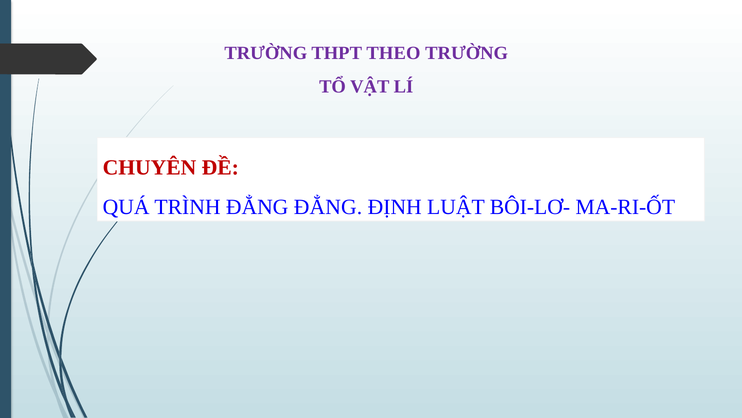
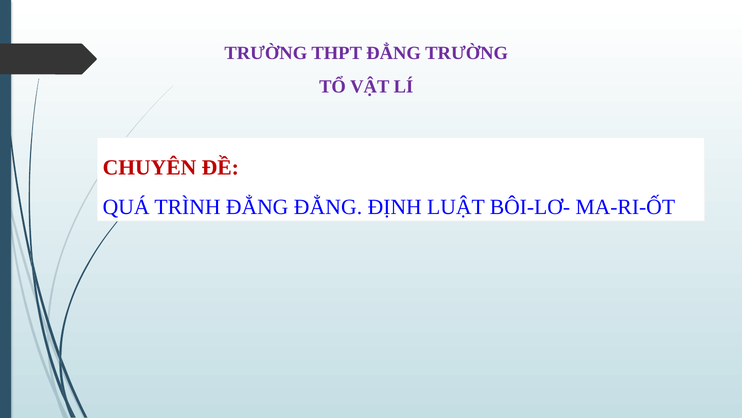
THPT THEO: THEO -> ĐẲNG
